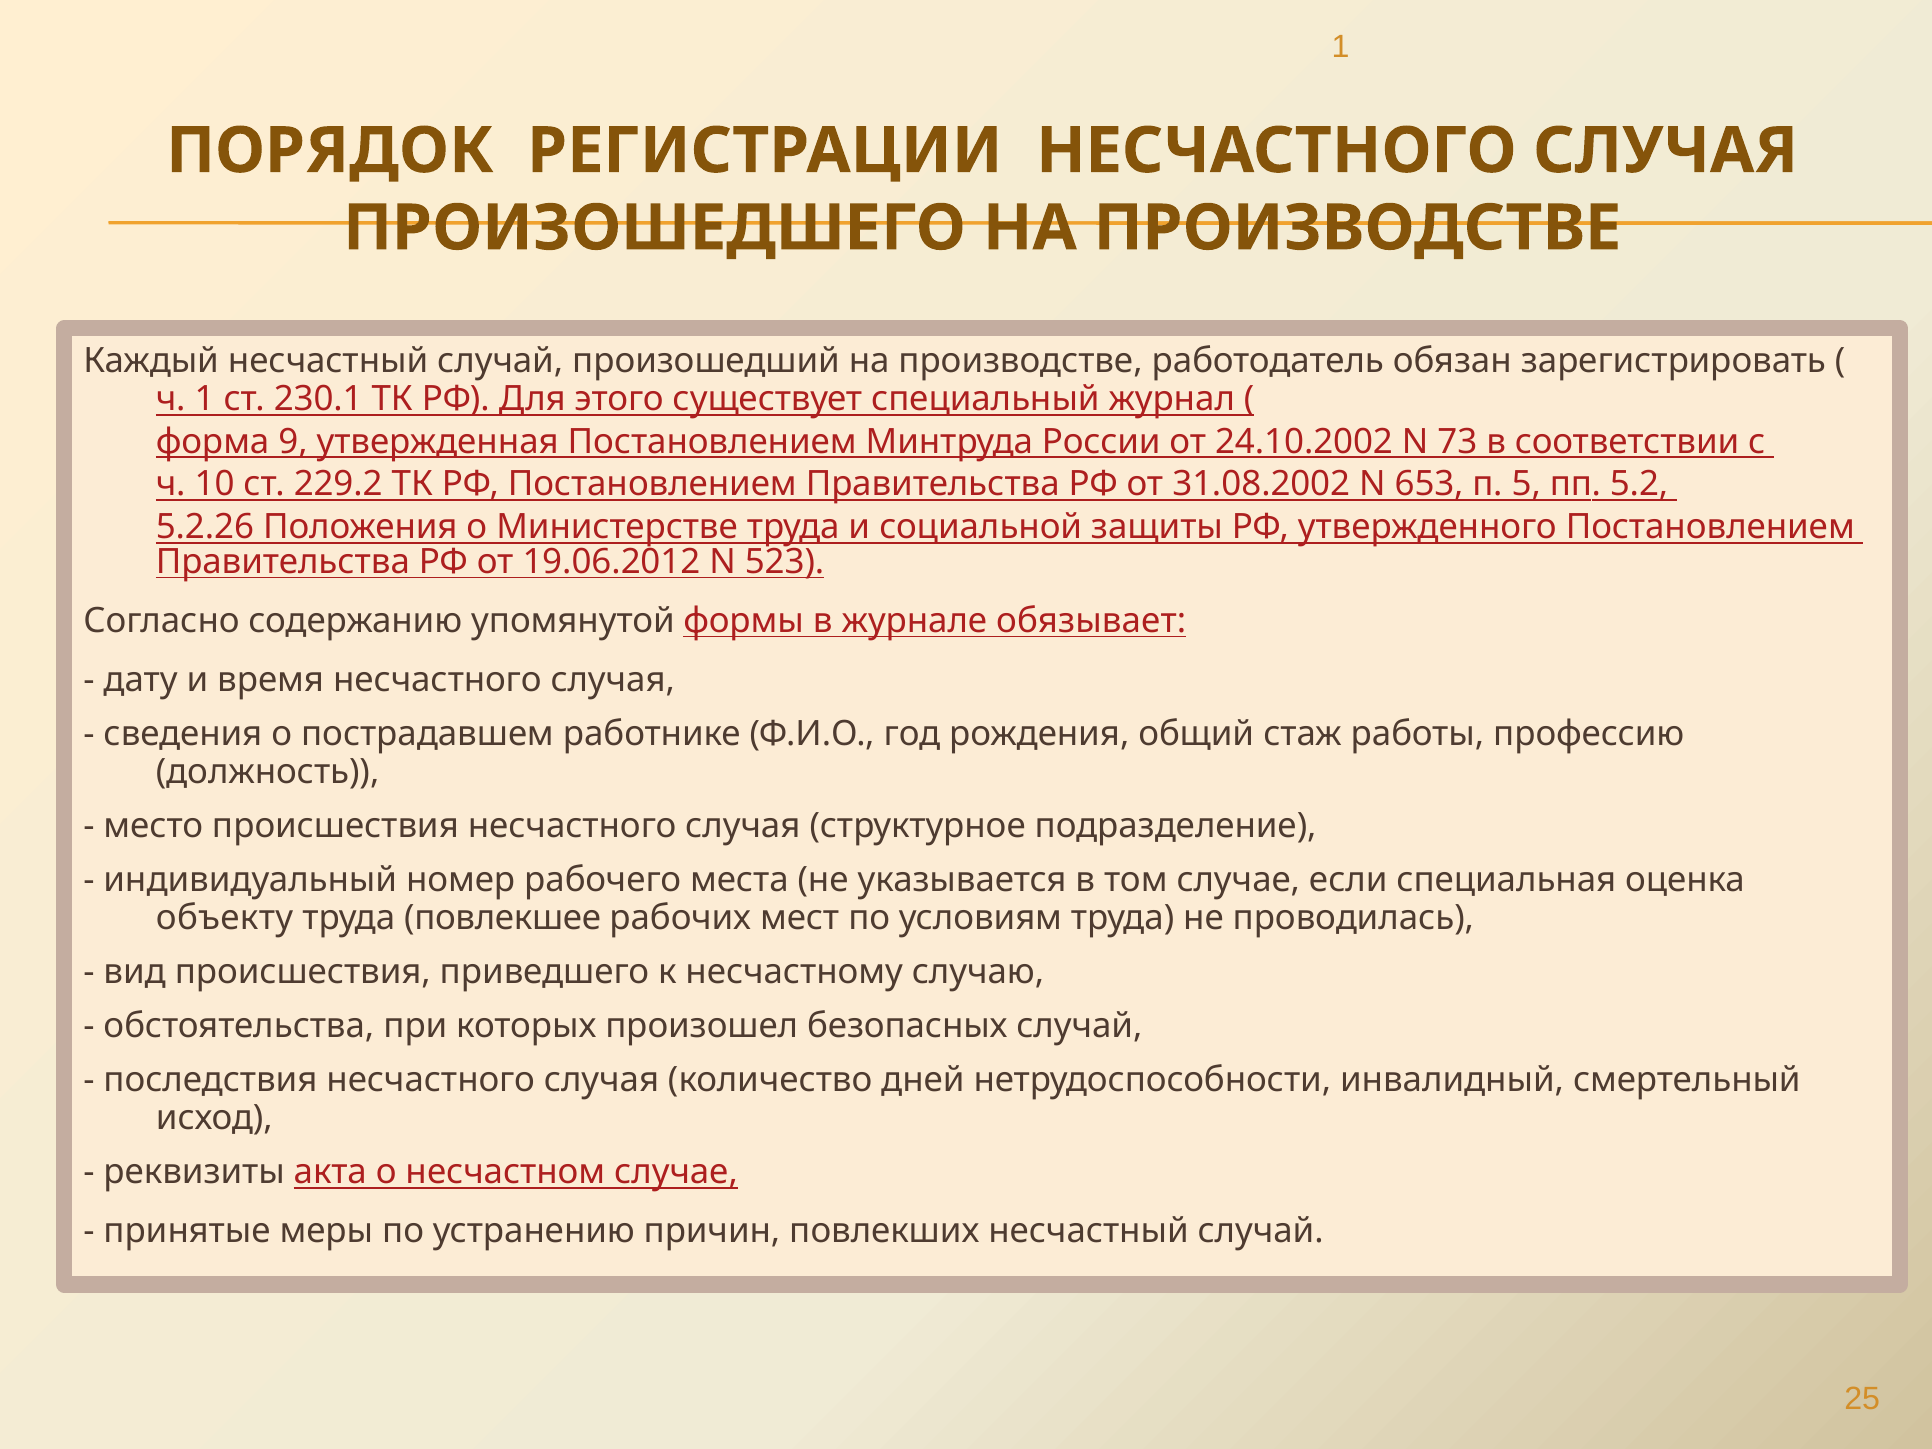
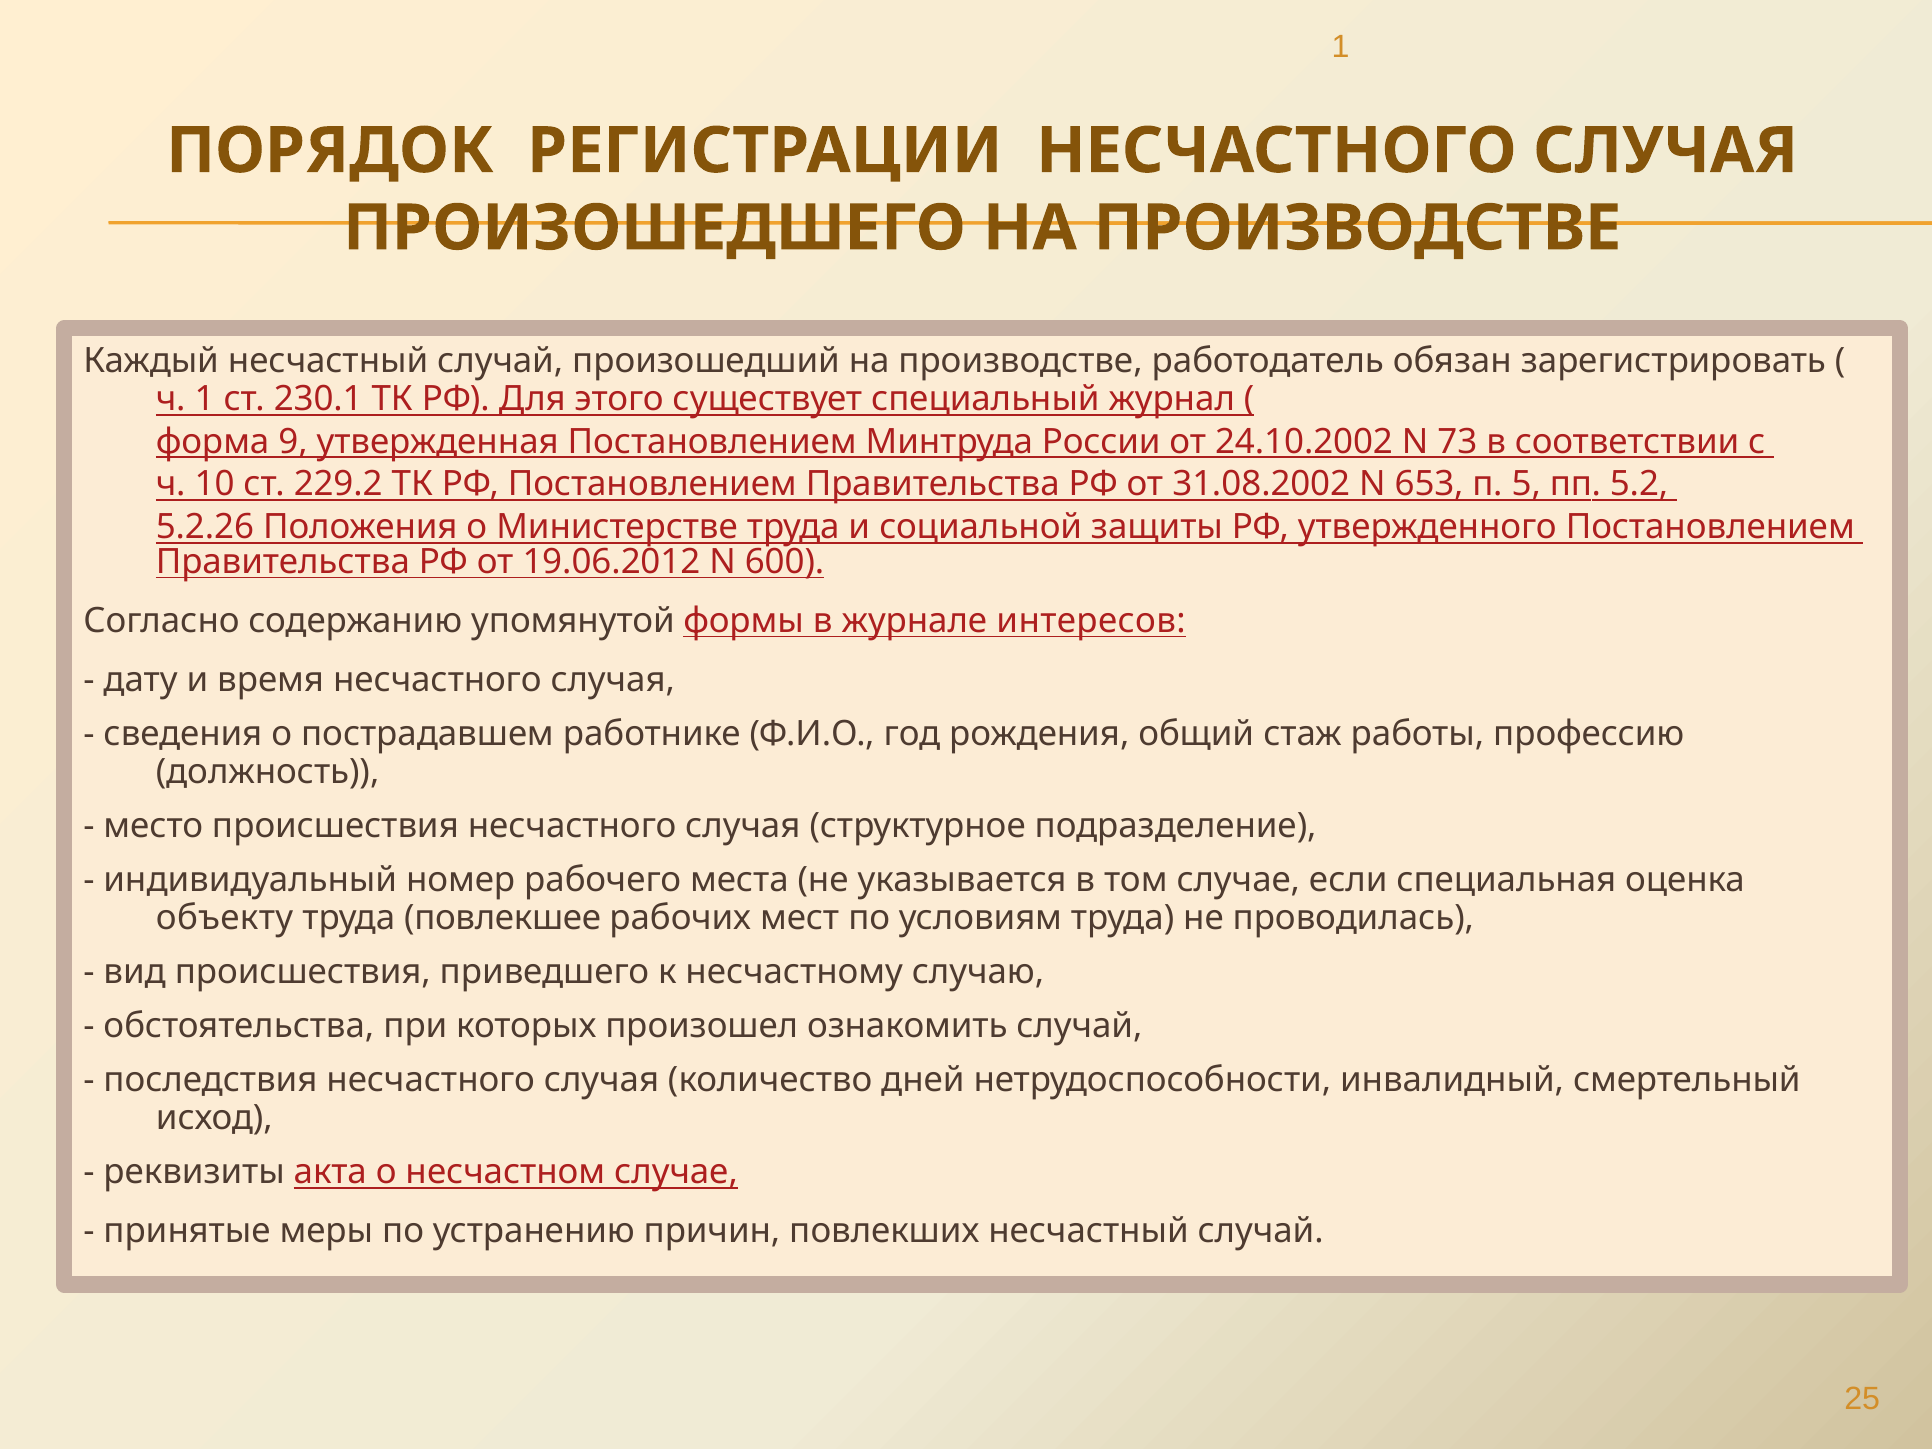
523: 523 -> 600
обязывает: обязывает -> интересов
безопасных: безопасных -> ознакомить
